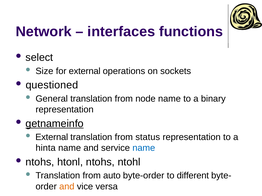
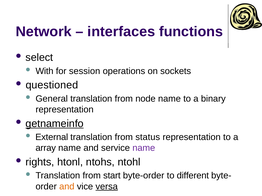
Size: Size -> With
for external: external -> session
hinta: hinta -> array
name at (144, 148) colour: blue -> purple
ntohs at (40, 162): ntohs -> rights
auto: auto -> start
versa underline: none -> present
